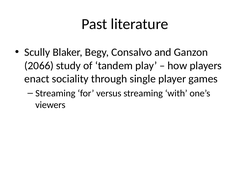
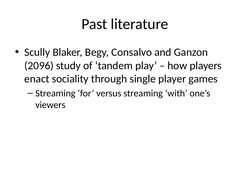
2066: 2066 -> 2096
